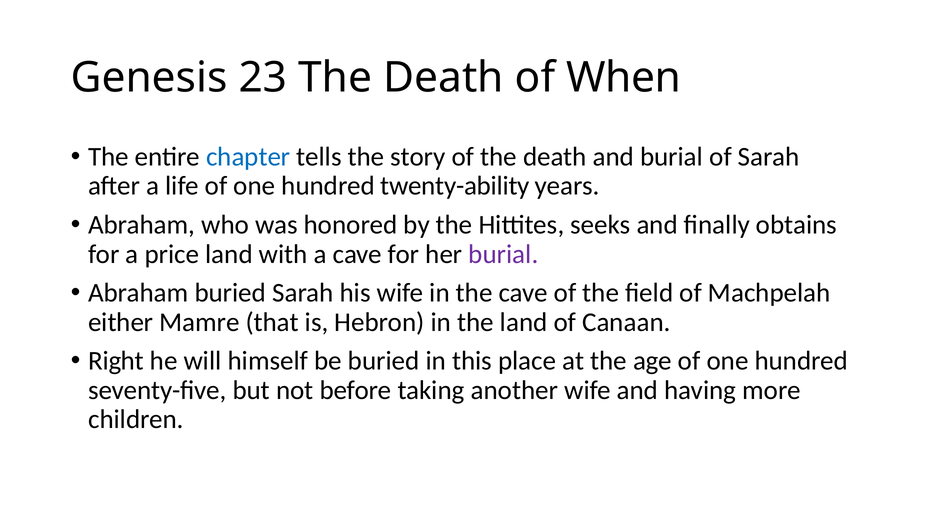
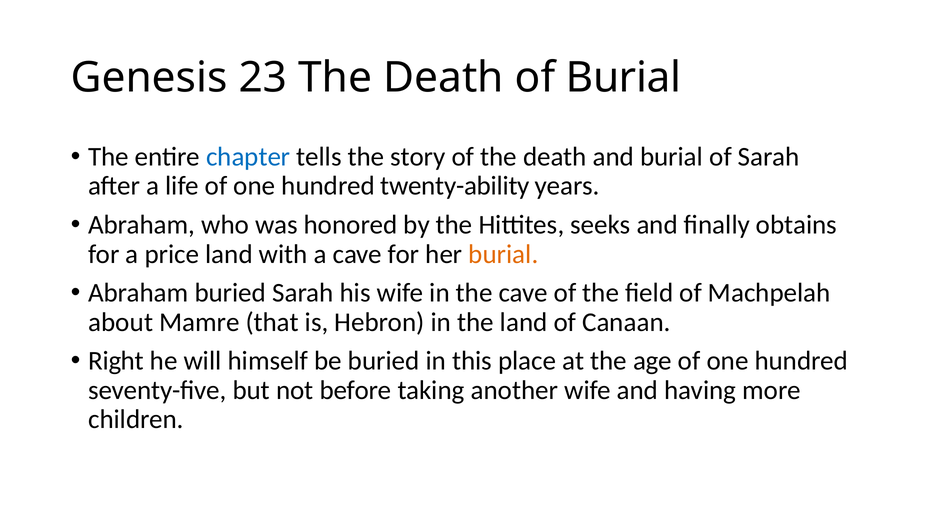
of When: When -> Burial
burial at (503, 254) colour: purple -> orange
either: either -> about
